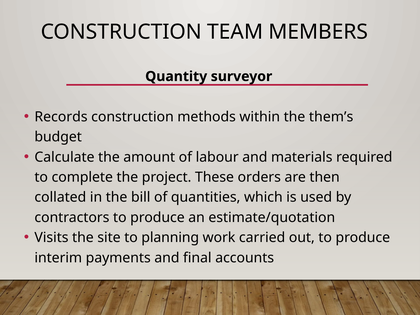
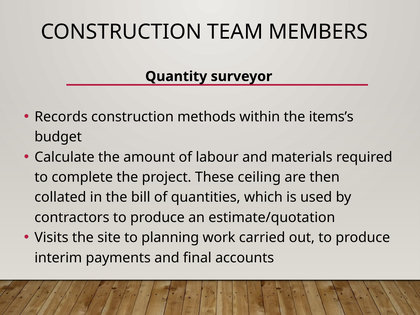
them’s: them’s -> items’s
orders: orders -> ceiling
